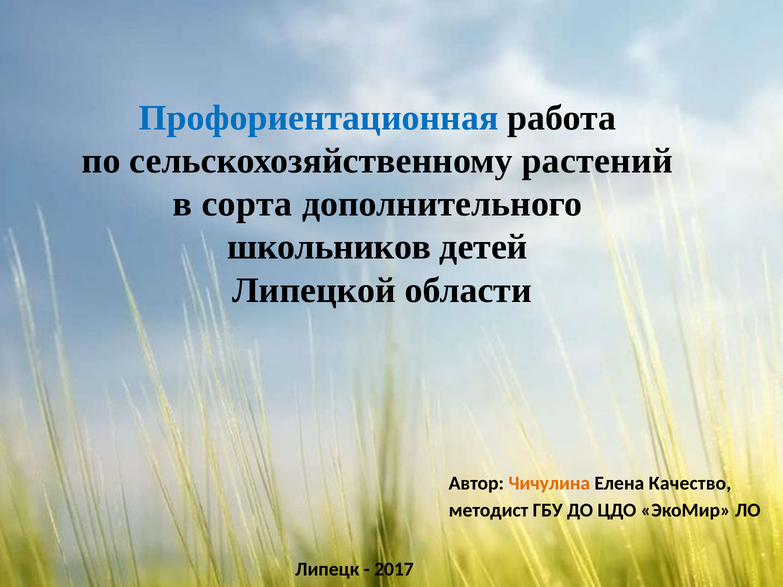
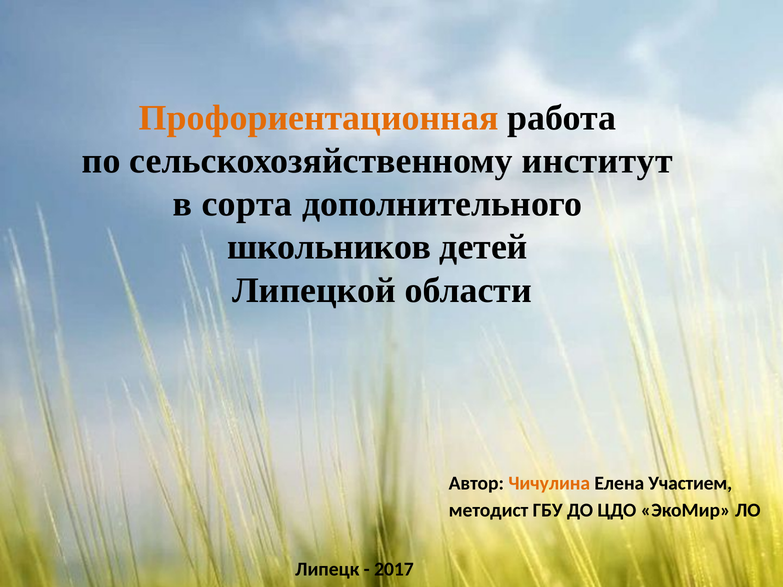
Профориентационная colour: blue -> orange
растений: растений -> институт
Качество: Качество -> Участием
